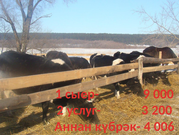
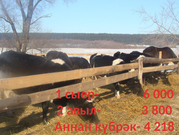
9: 9 -> 6
услуг-: услуг- -> авыл-
200: 200 -> 800
006: 006 -> 218
